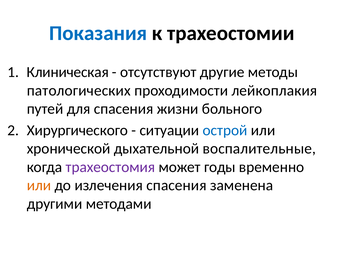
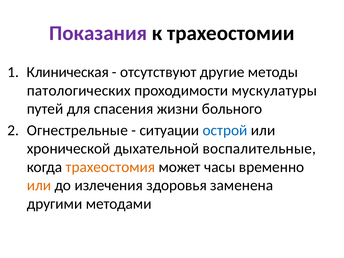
Показания colour: blue -> purple
лейкоплакия: лейкоплакия -> мускулатуры
Хирургического: Хирургического -> Огнестрельные
трахеостомия colour: purple -> orange
годы: годы -> часы
излечения спасения: спасения -> здоровья
